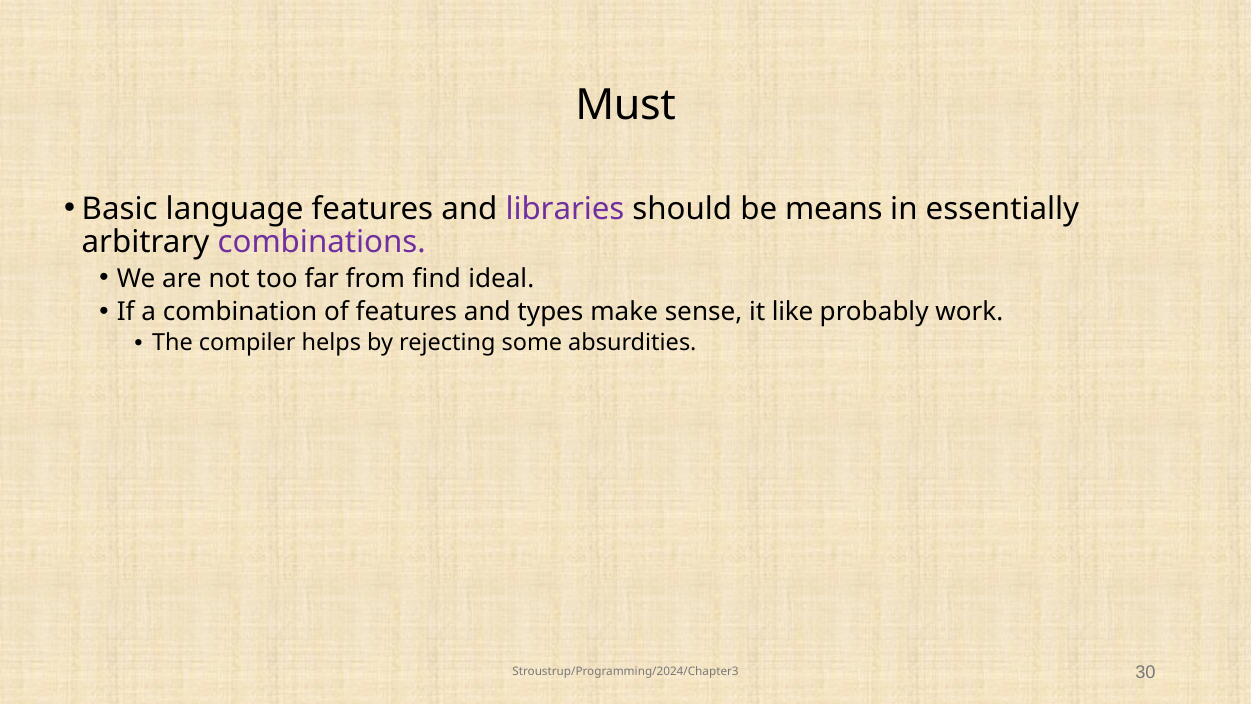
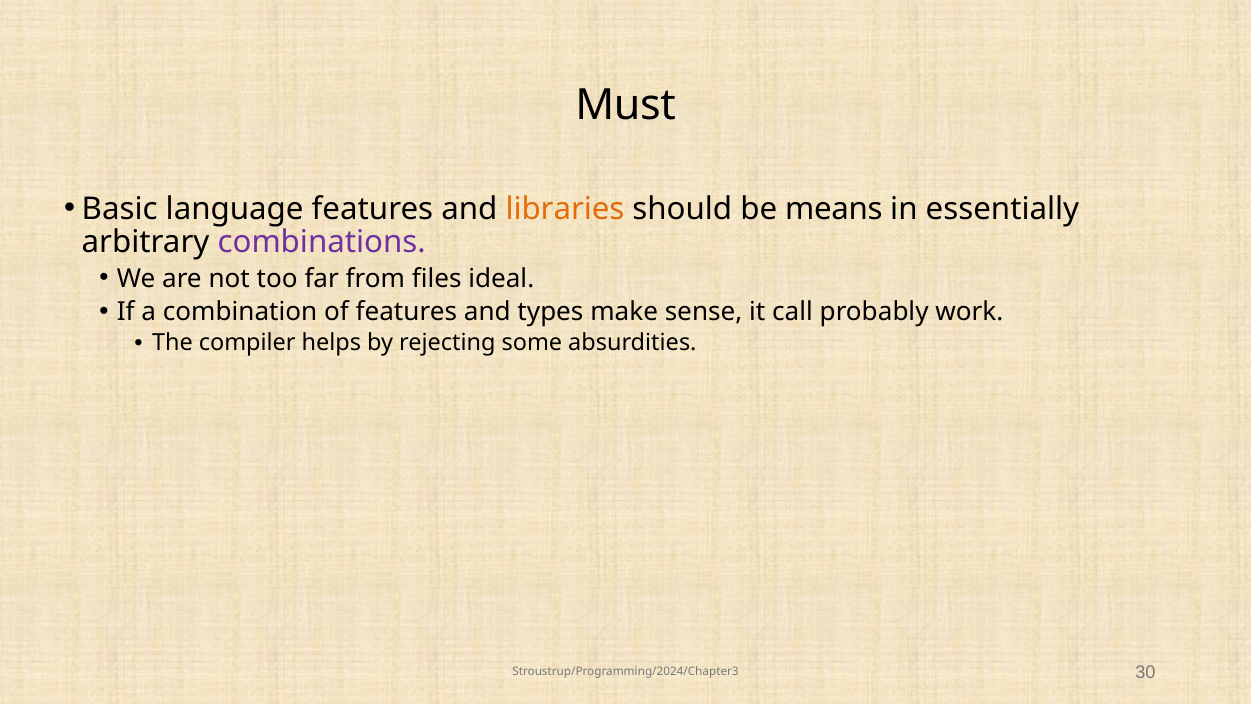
libraries colour: purple -> orange
find: find -> files
like: like -> call
